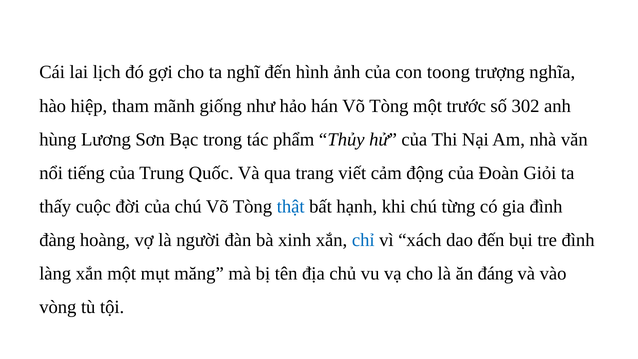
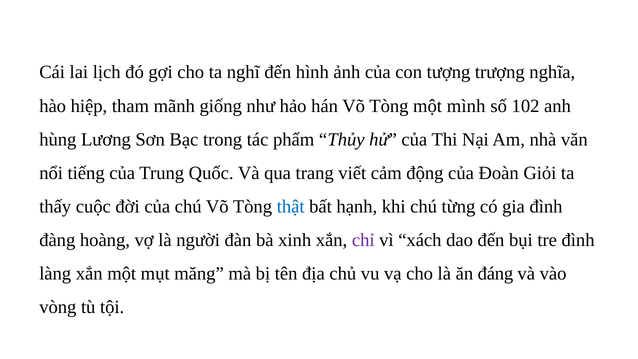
toong: toong -> tượng
trước: trước -> mình
302: 302 -> 102
chỉ colour: blue -> purple
